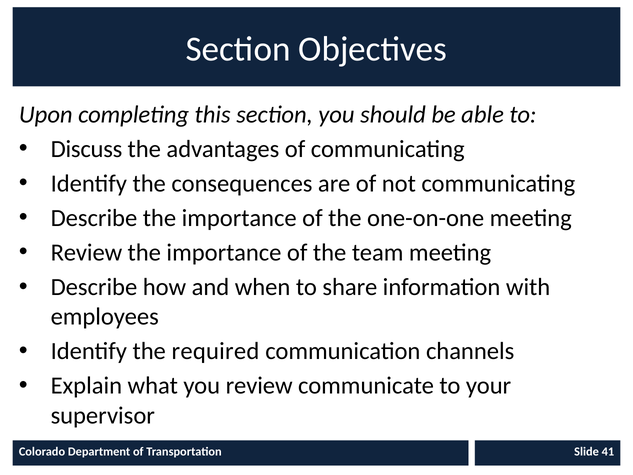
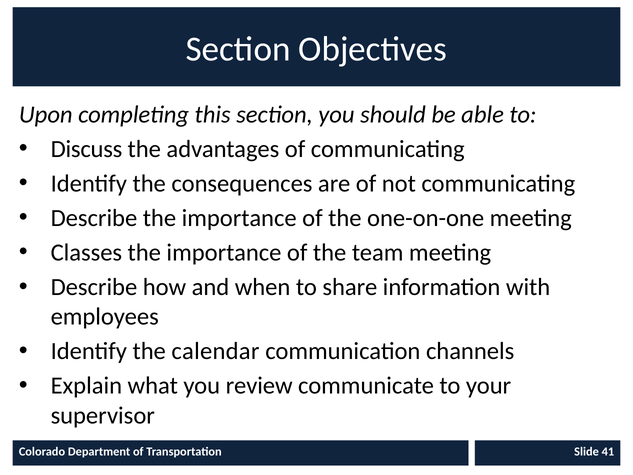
Review at (86, 253): Review -> Classes
required: required -> calendar
